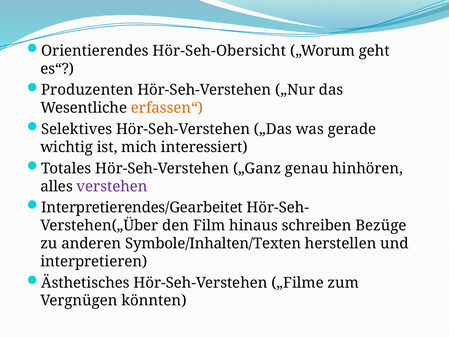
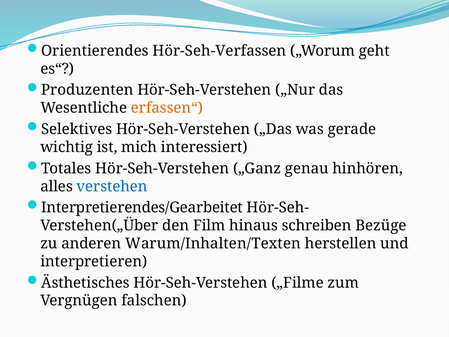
Hör-Seh-Obersicht: Hör-Seh-Obersicht -> Hör-Seh-Verfassen
verstehen colour: purple -> blue
Symbole/Inhalten/Texten: Symbole/Inhalten/Texten -> Warum/Inhalten/Texten
könnten: könnten -> falschen
